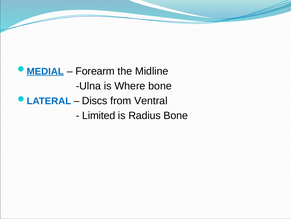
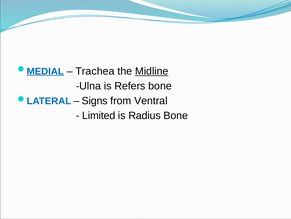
Forearm: Forearm -> Trachea
Midline underline: none -> present
Where: Where -> Refers
Discs: Discs -> Signs
